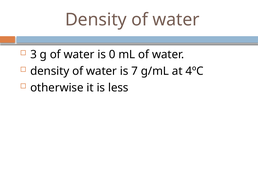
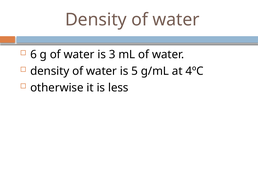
3: 3 -> 6
0: 0 -> 3
7: 7 -> 5
